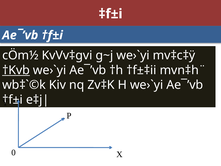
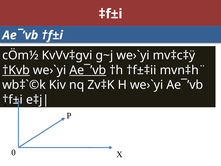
Ae¯’vb at (88, 70) underline: none -> present
